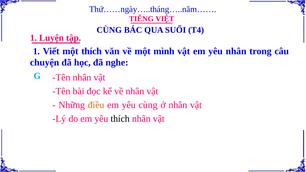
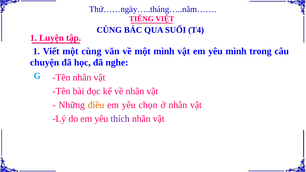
một thích: thích -> cùng
yêu nhân: nhân -> mình
yêu cùng: cùng -> chọn
thích at (120, 119) colour: black -> purple
